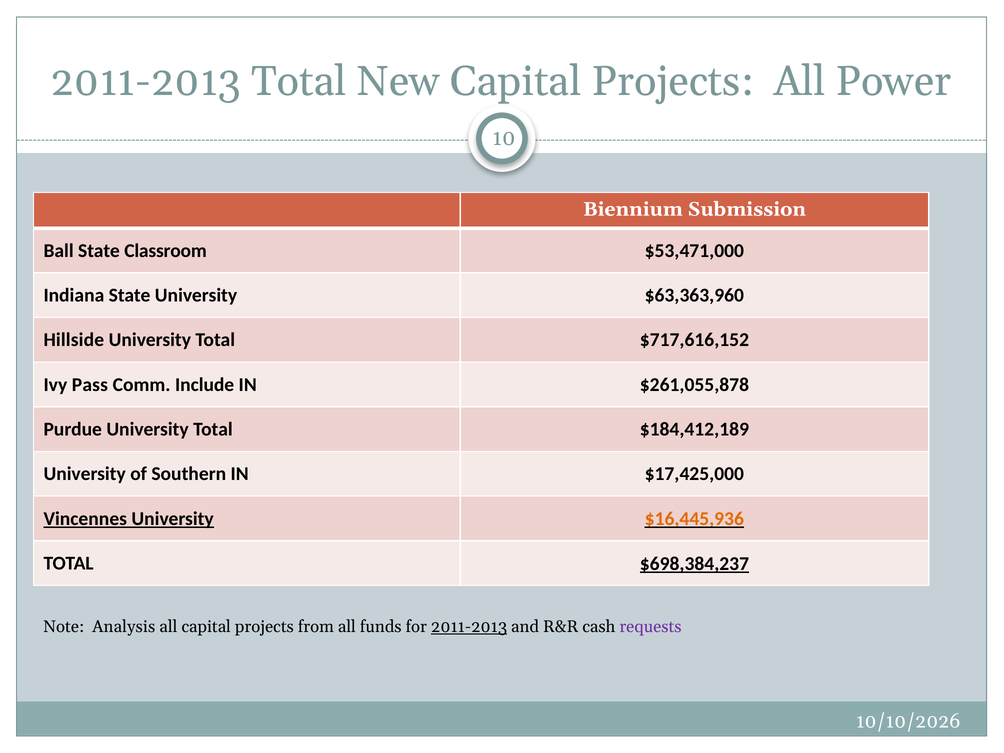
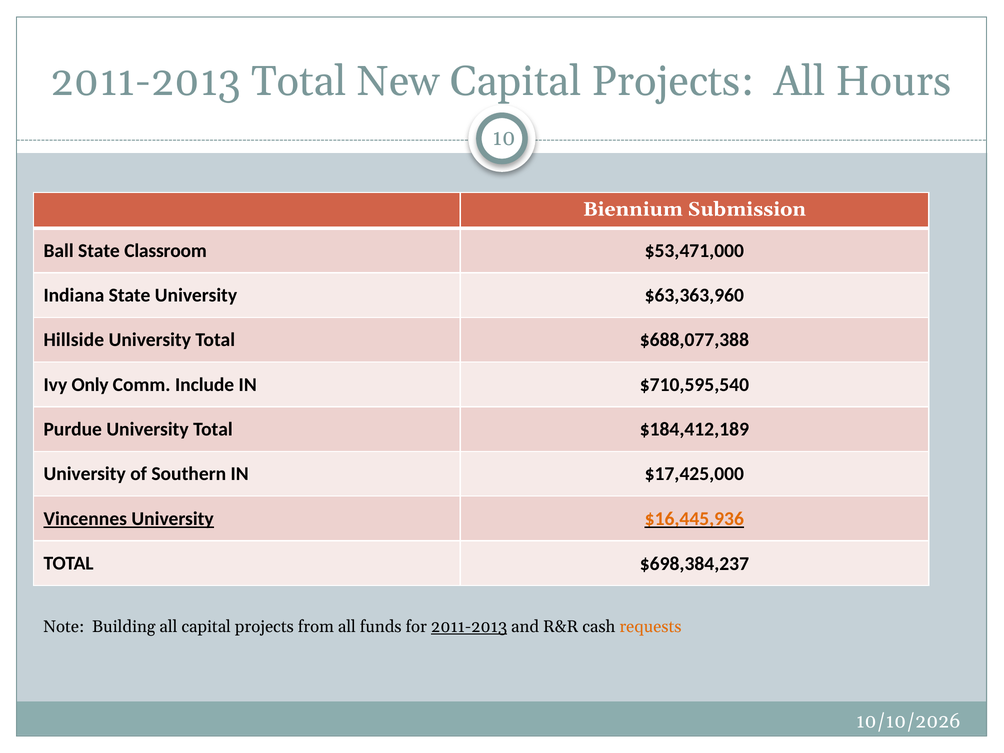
Power: Power -> Hours
$717,616,152: $717,616,152 -> $688,077,388
Pass: Pass -> Only
$261,055,878: $261,055,878 -> $710,595,540
$698,384,237 underline: present -> none
Analysis: Analysis -> Building
requests colour: purple -> orange
